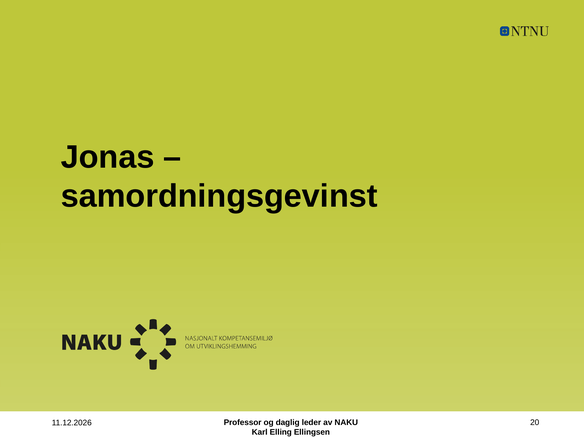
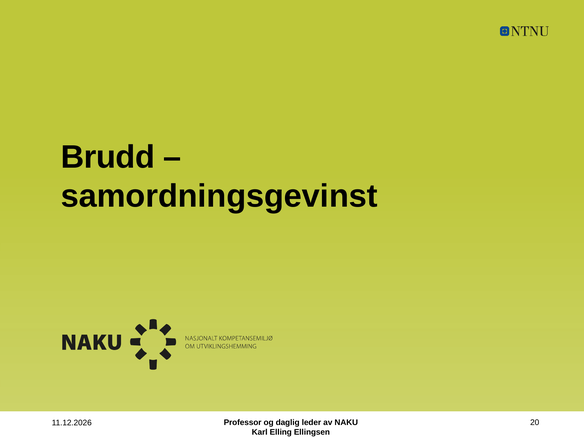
Jonas: Jonas -> Brudd
